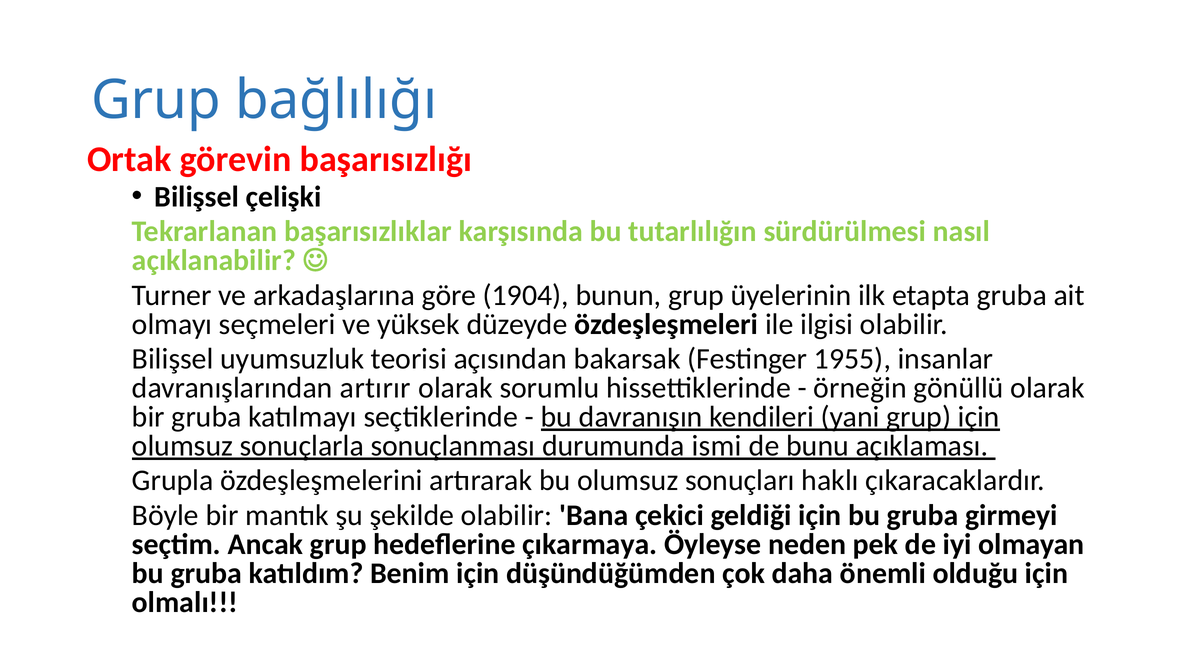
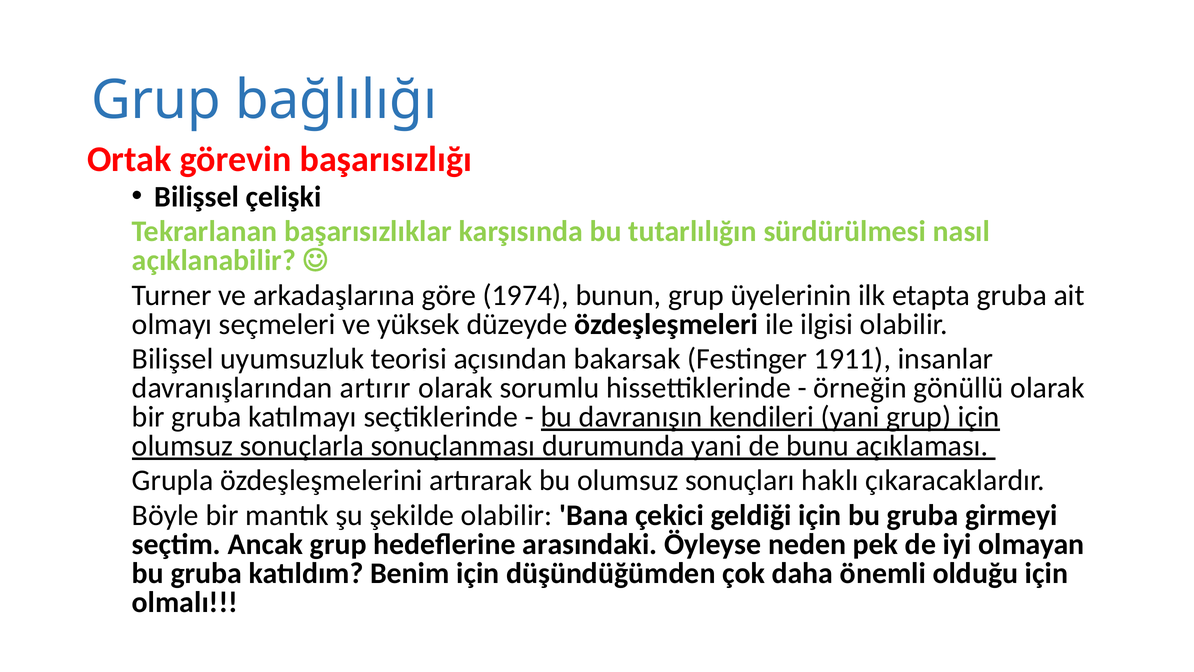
1904: 1904 -> 1974
1955: 1955 -> 1911
durumunda ismi: ismi -> yani
çıkarmaya: çıkarmaya -> arasındaki
